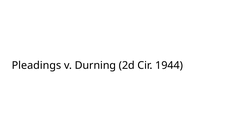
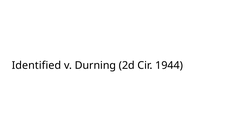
Pleadings: Pleadings -> Identified
